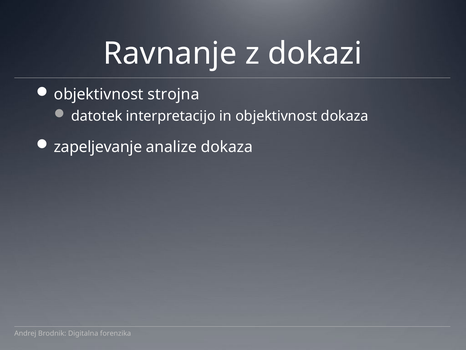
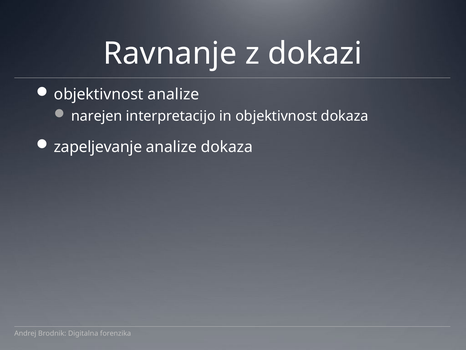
objektivnost strojna: strojna -> analize
datotek: datotek -> narejen
